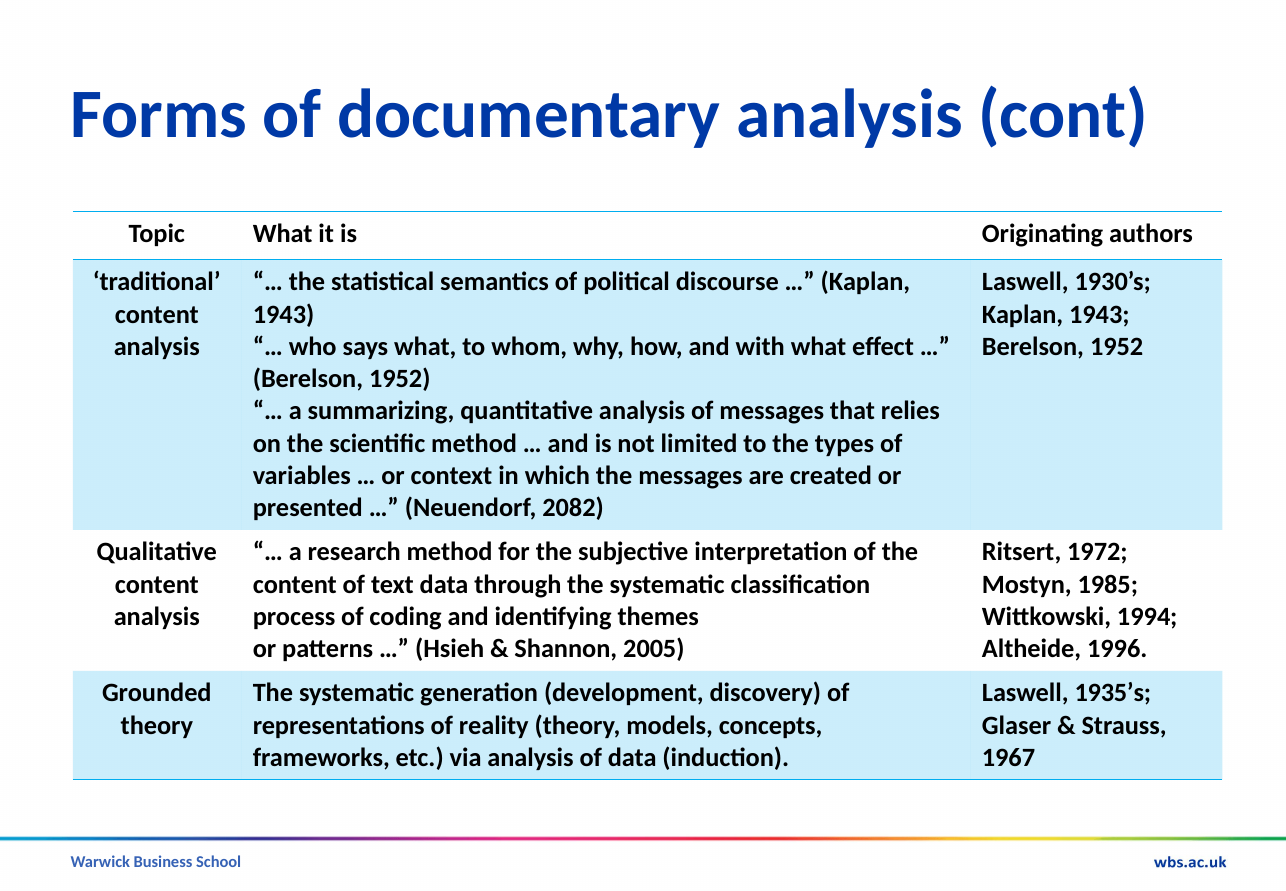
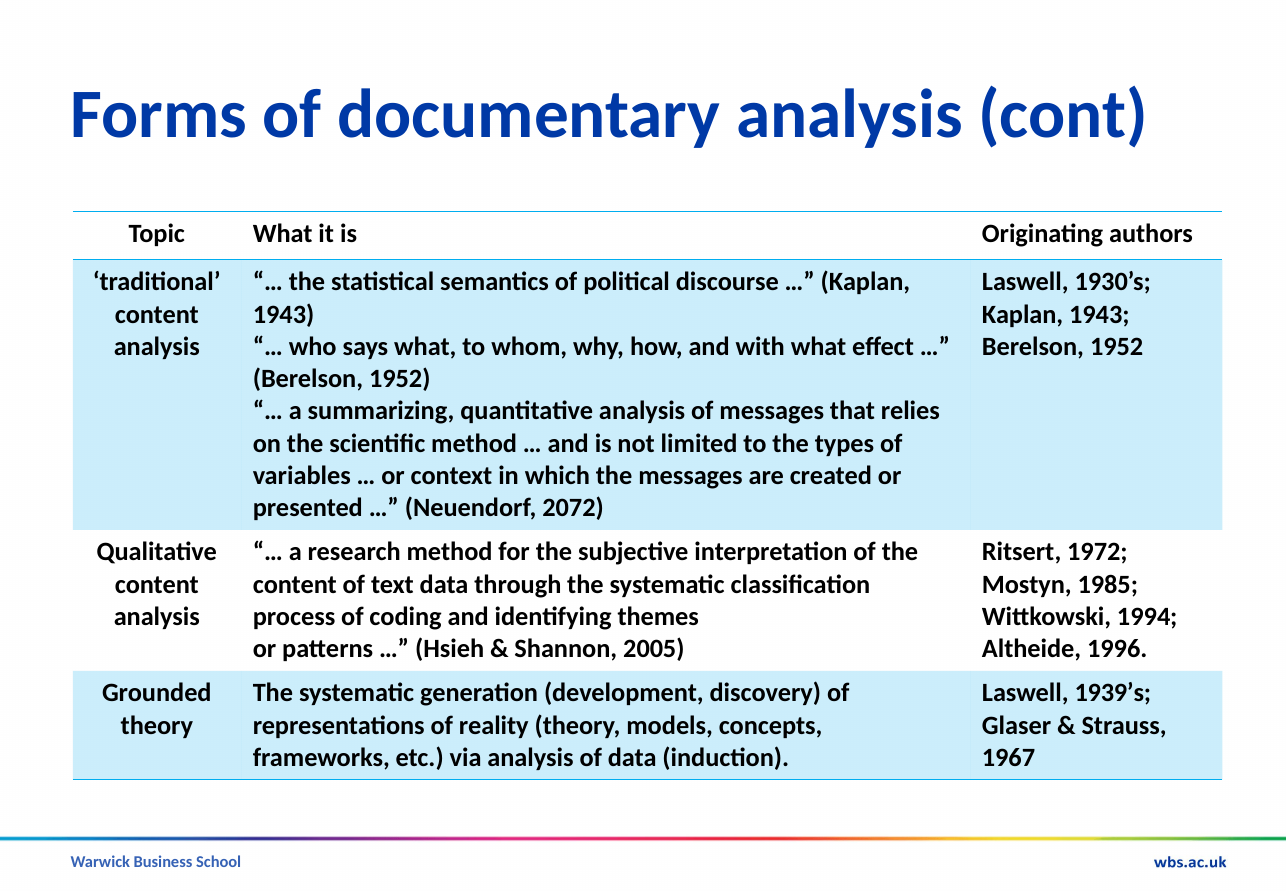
2082: 2082 -> 2072
1935’s: 1935’s -> 1939’s
